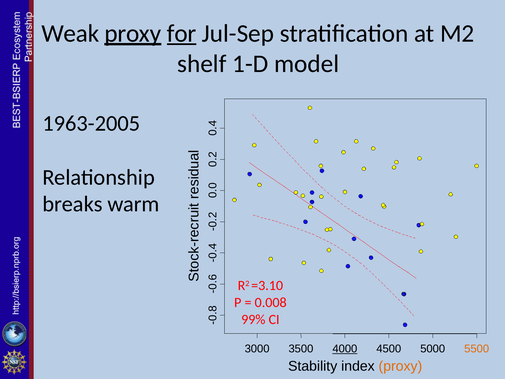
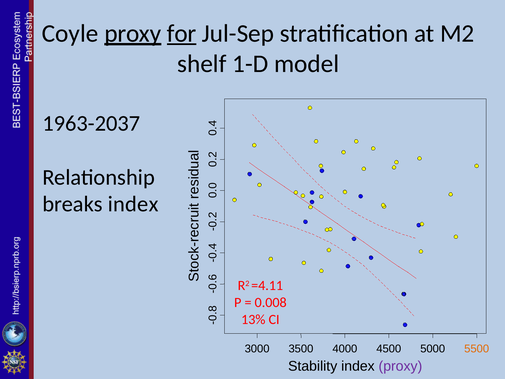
Weak: Weak -> Coyle
1963-2005: 1963-2005 -> 1963-2037
breaks warm: warm -> index
=3.10: =3.10 -> =4.11
99%: 99% -> 13%
4000 underline: present -> none
proxy at (400, 366) colour: orange -> purple
